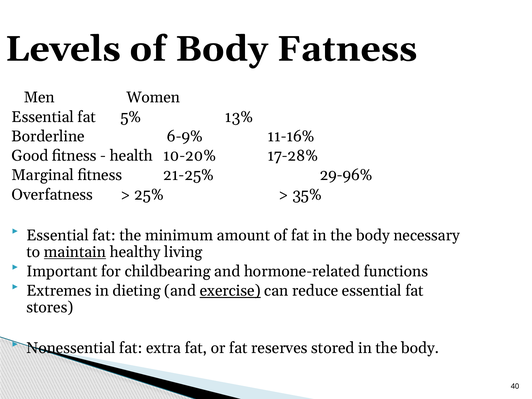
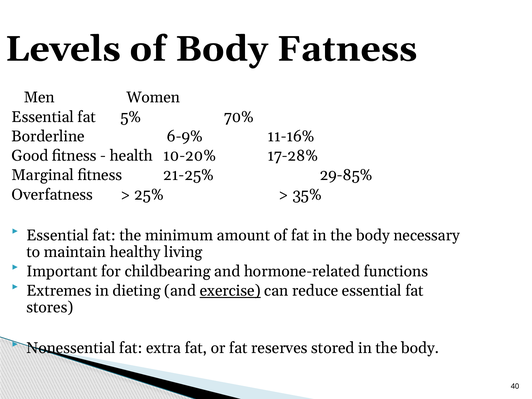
13%: 13% -> 70%
29-96%: 29-96% -> 29-85%
maintain underline: present -> none
